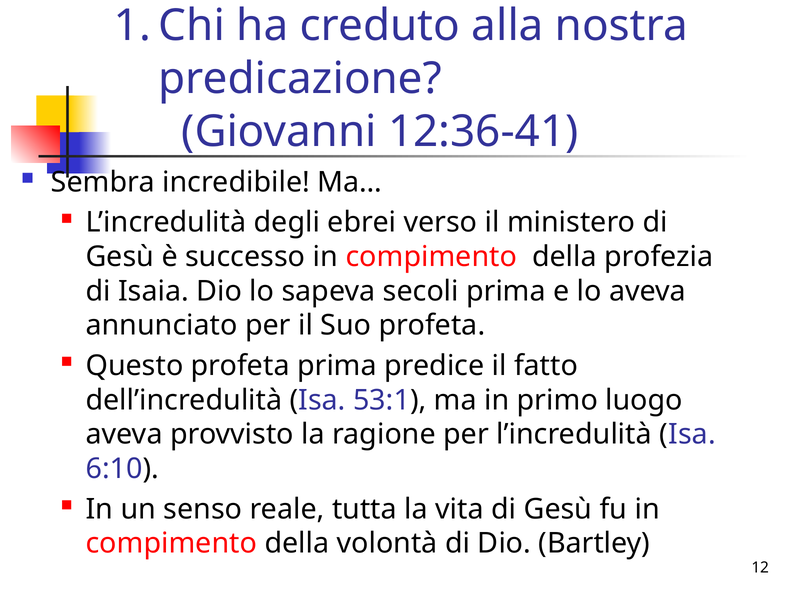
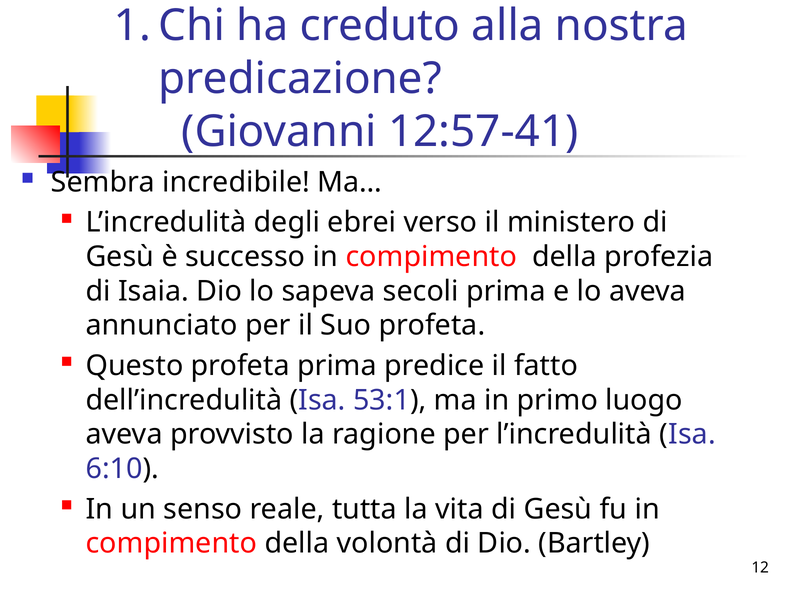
12:36-41: 12:36-41 -> 12:57-41
